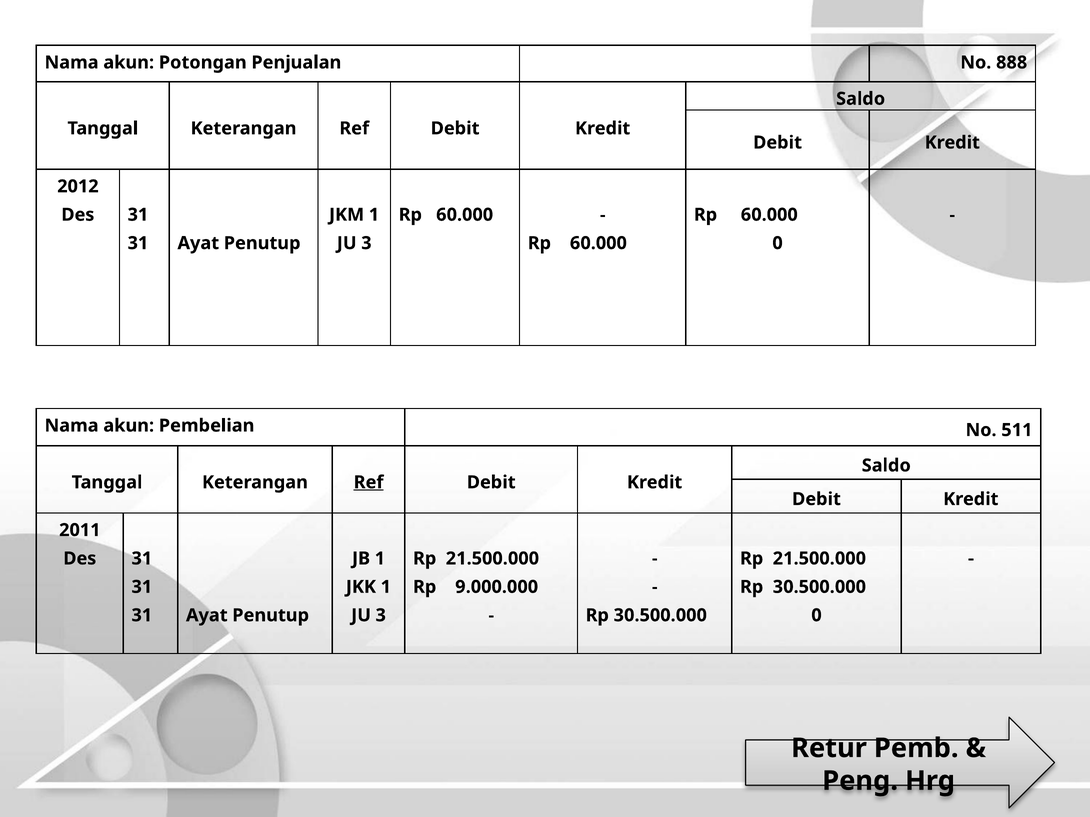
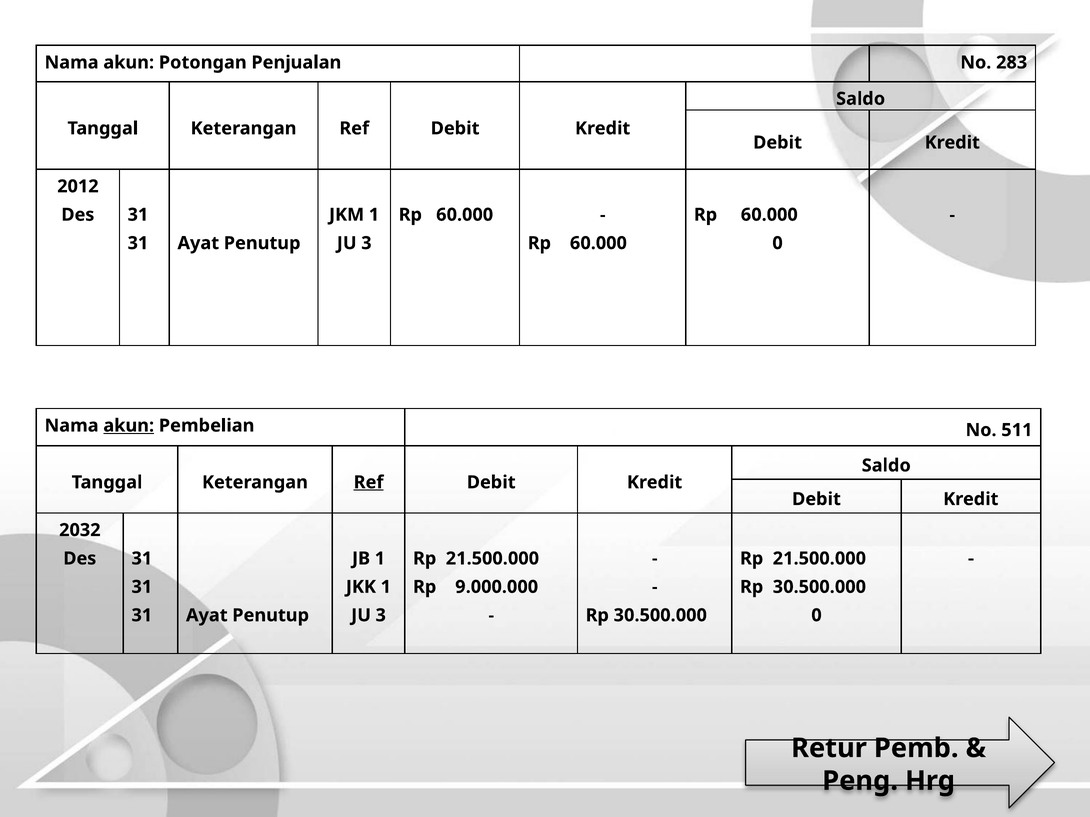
888: 888 -> 283
akun at (129, 426) underline: none -> present
2011: 2011 -> 2032
